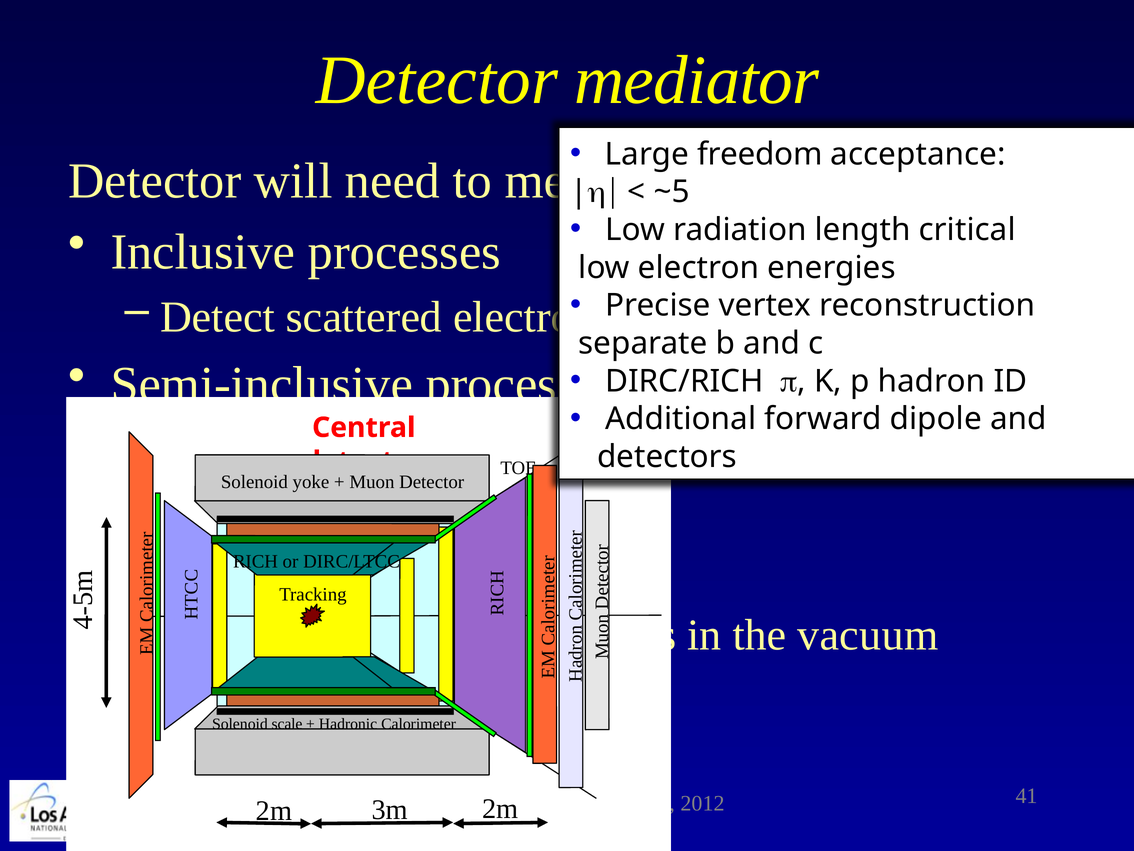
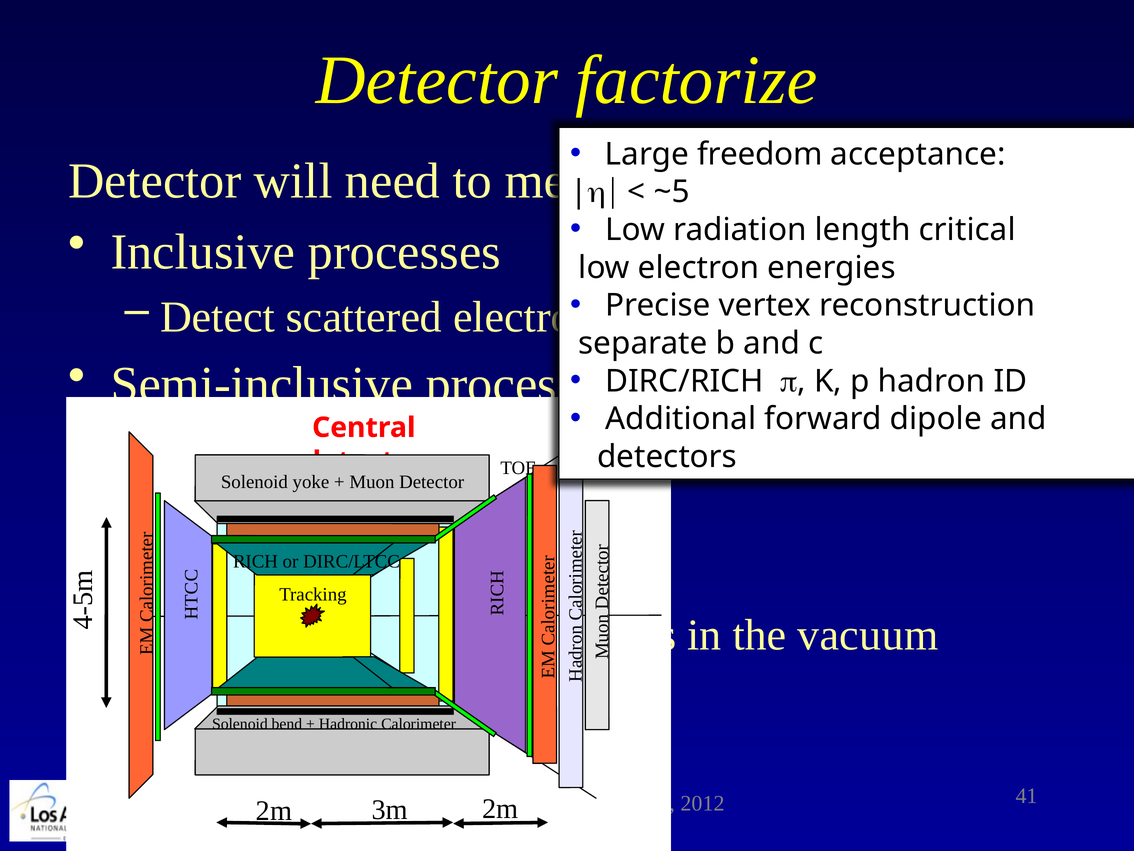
mediator: mediator -> factorize
scale: scale -> bend
